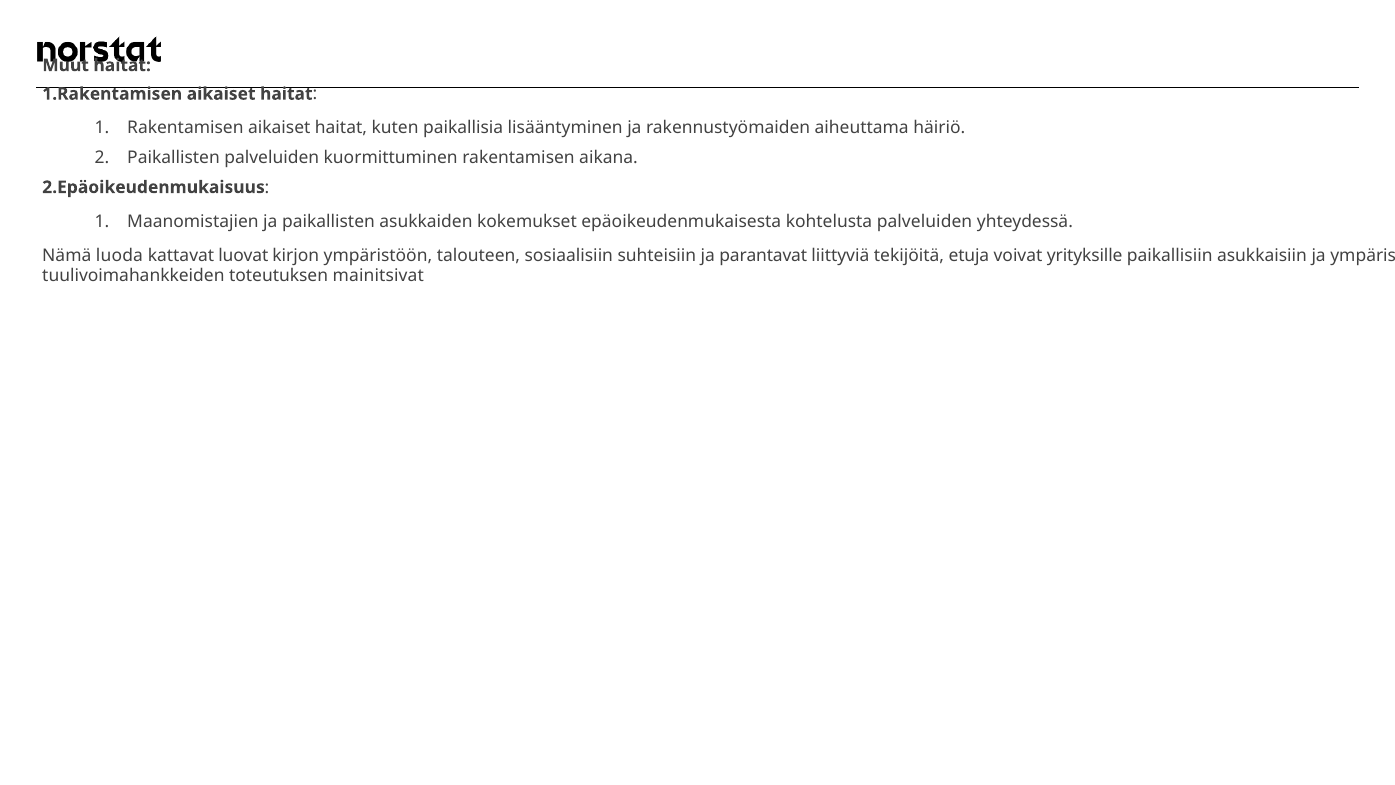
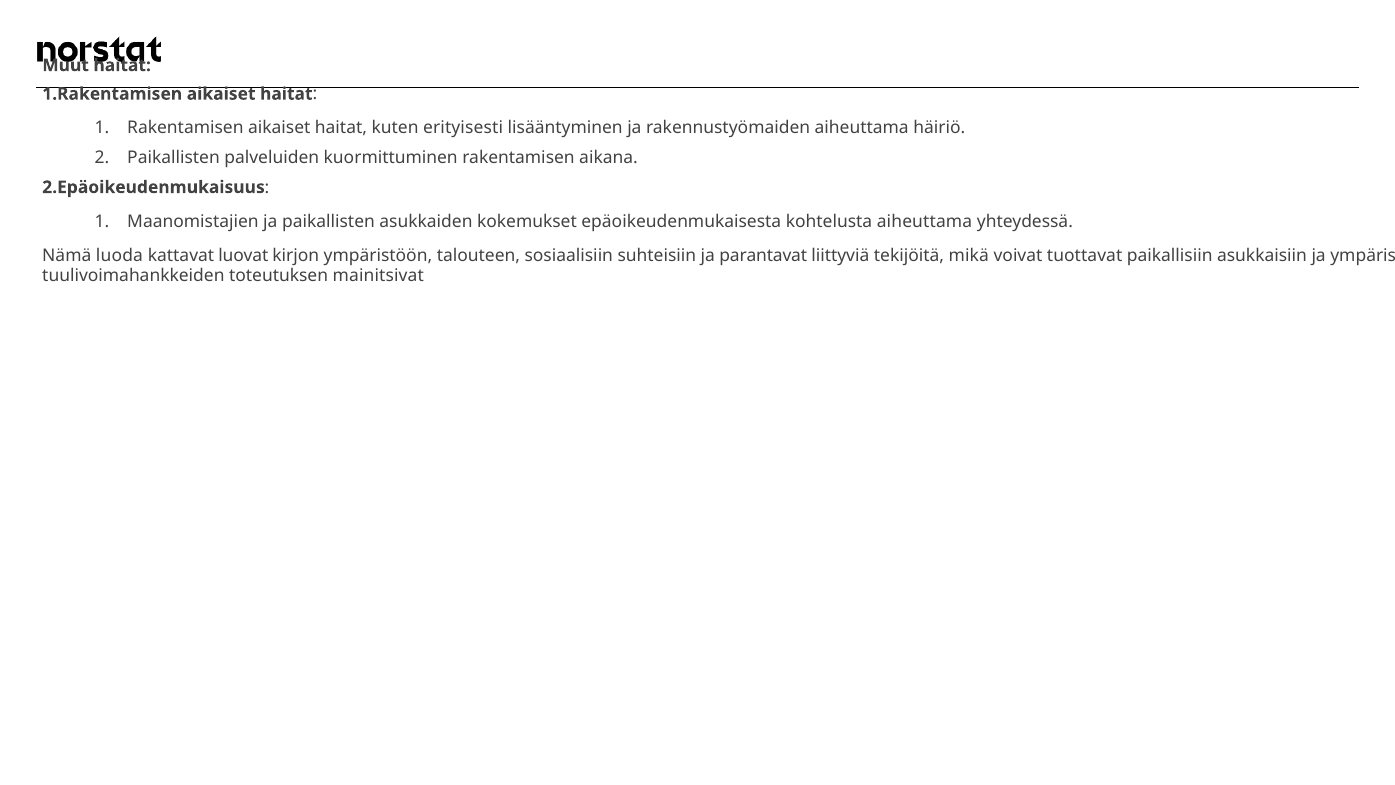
paikallisia: paikallisia -> erityisesti
kohtelusta palveluiden: palveluiden -> aiheuttama
etuja: etuja -> mikä
yrityksille: yrityksille -> tuottavat
